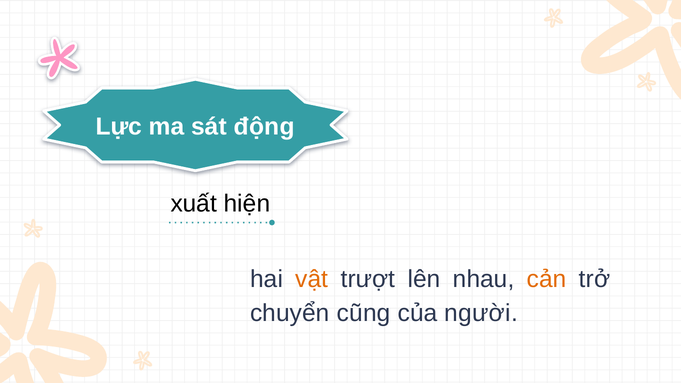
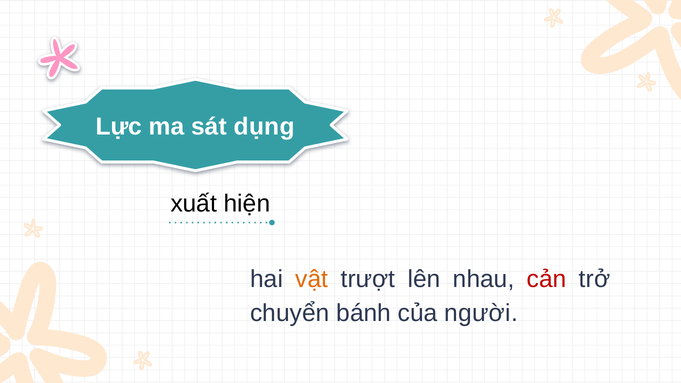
động: động -> dụng
cản colour: orange -> red
cũng: cũng -> bánh
